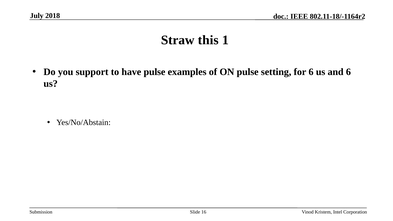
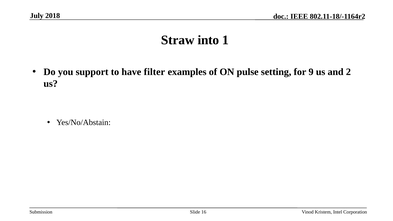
this: this -> into
have pulse: pulse -> filter
for 6: 6 -> 9
and 6: 6 -> 2
